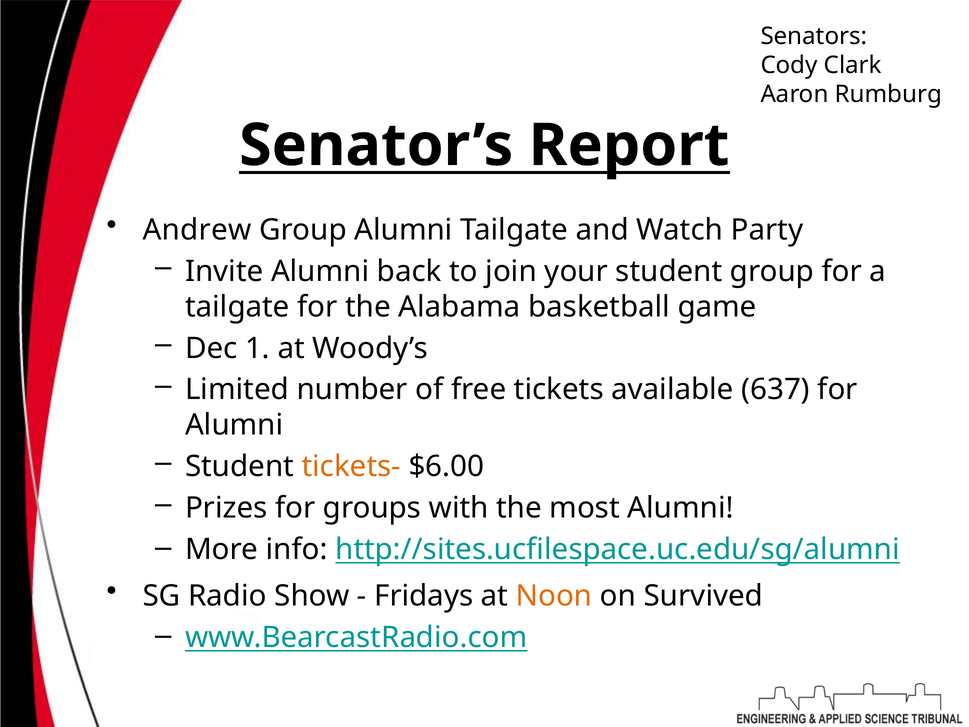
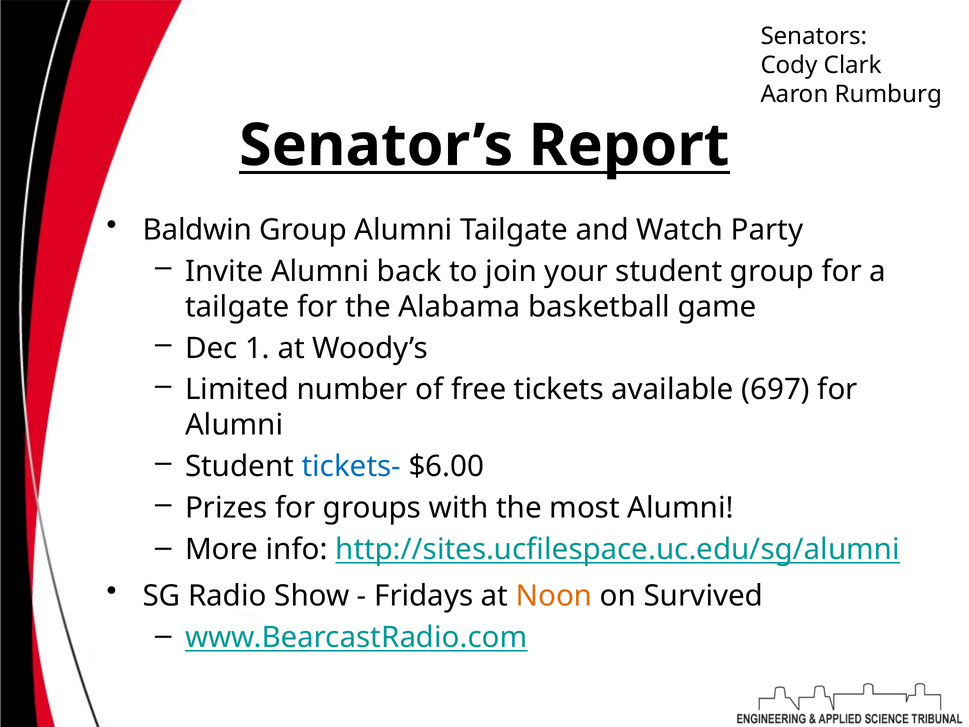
Andrew: Andrew -> Baldwin
637: 637 -> 697
tickets- colour: orange -> blue
